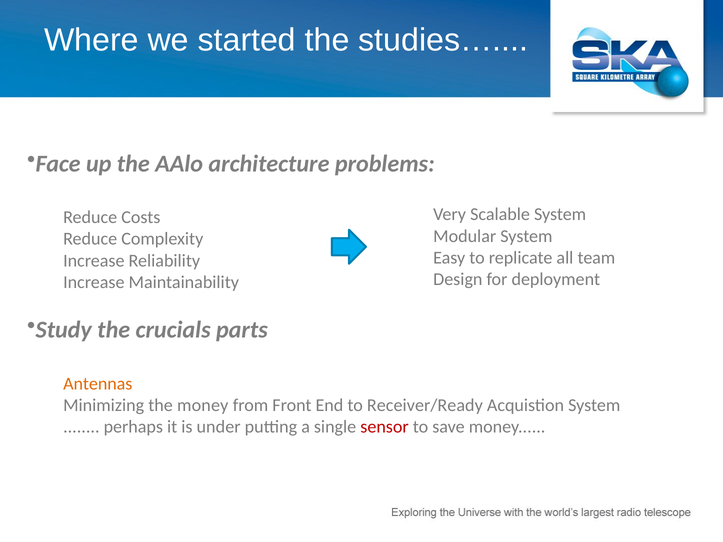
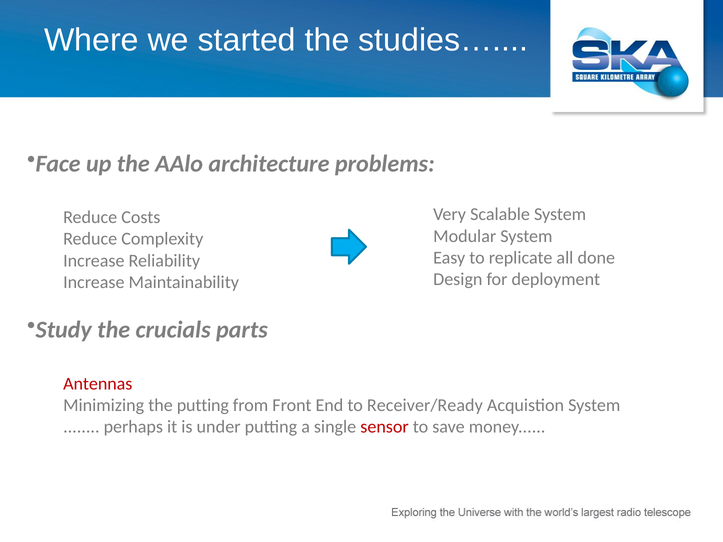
team: team -> done
Antennas colour: orange -> red
the money: money -> putting
